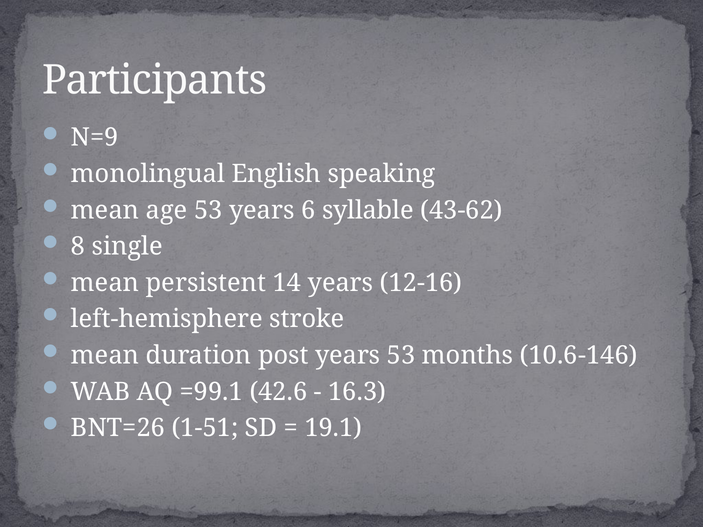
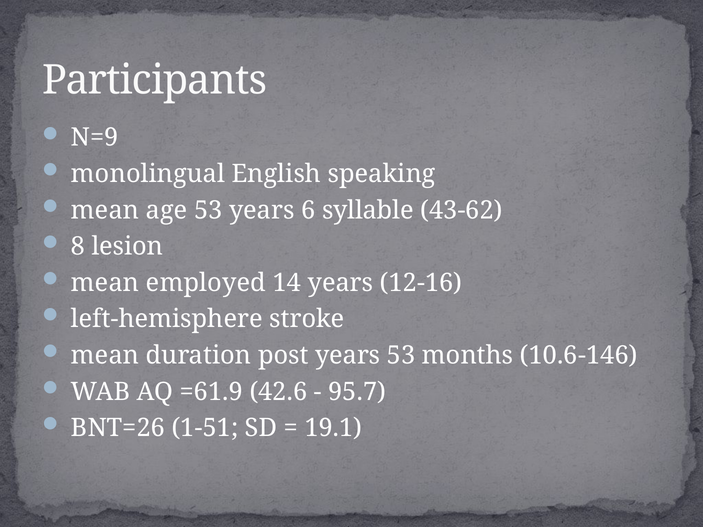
single: single -> lesion
persistent: persistent -> employed
=99.1: =99.1 -> =61.9
16.3: 16.3 -> 95.7
